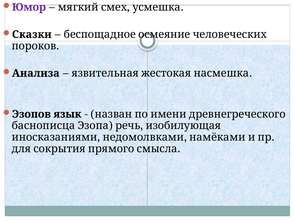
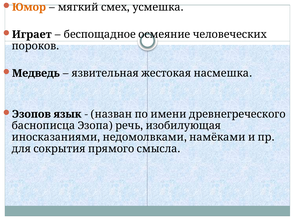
Юмор colour: purple -> orange
Сказки: Сказки -> Играет
Анализа: Анализа -> Медведь
